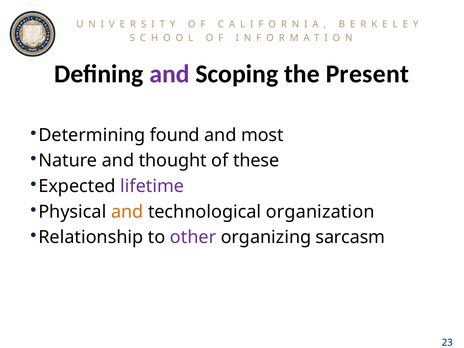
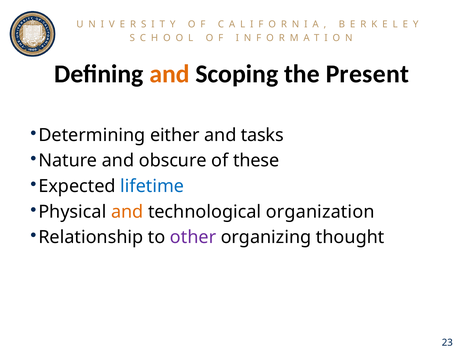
and at (170, 74) colour: purple -> orange
found: found -> either
most: most -> tasks
thought: thought -> obscure
lifetime colour: purple -> blue
sarcasm: sarcasm -> thought
